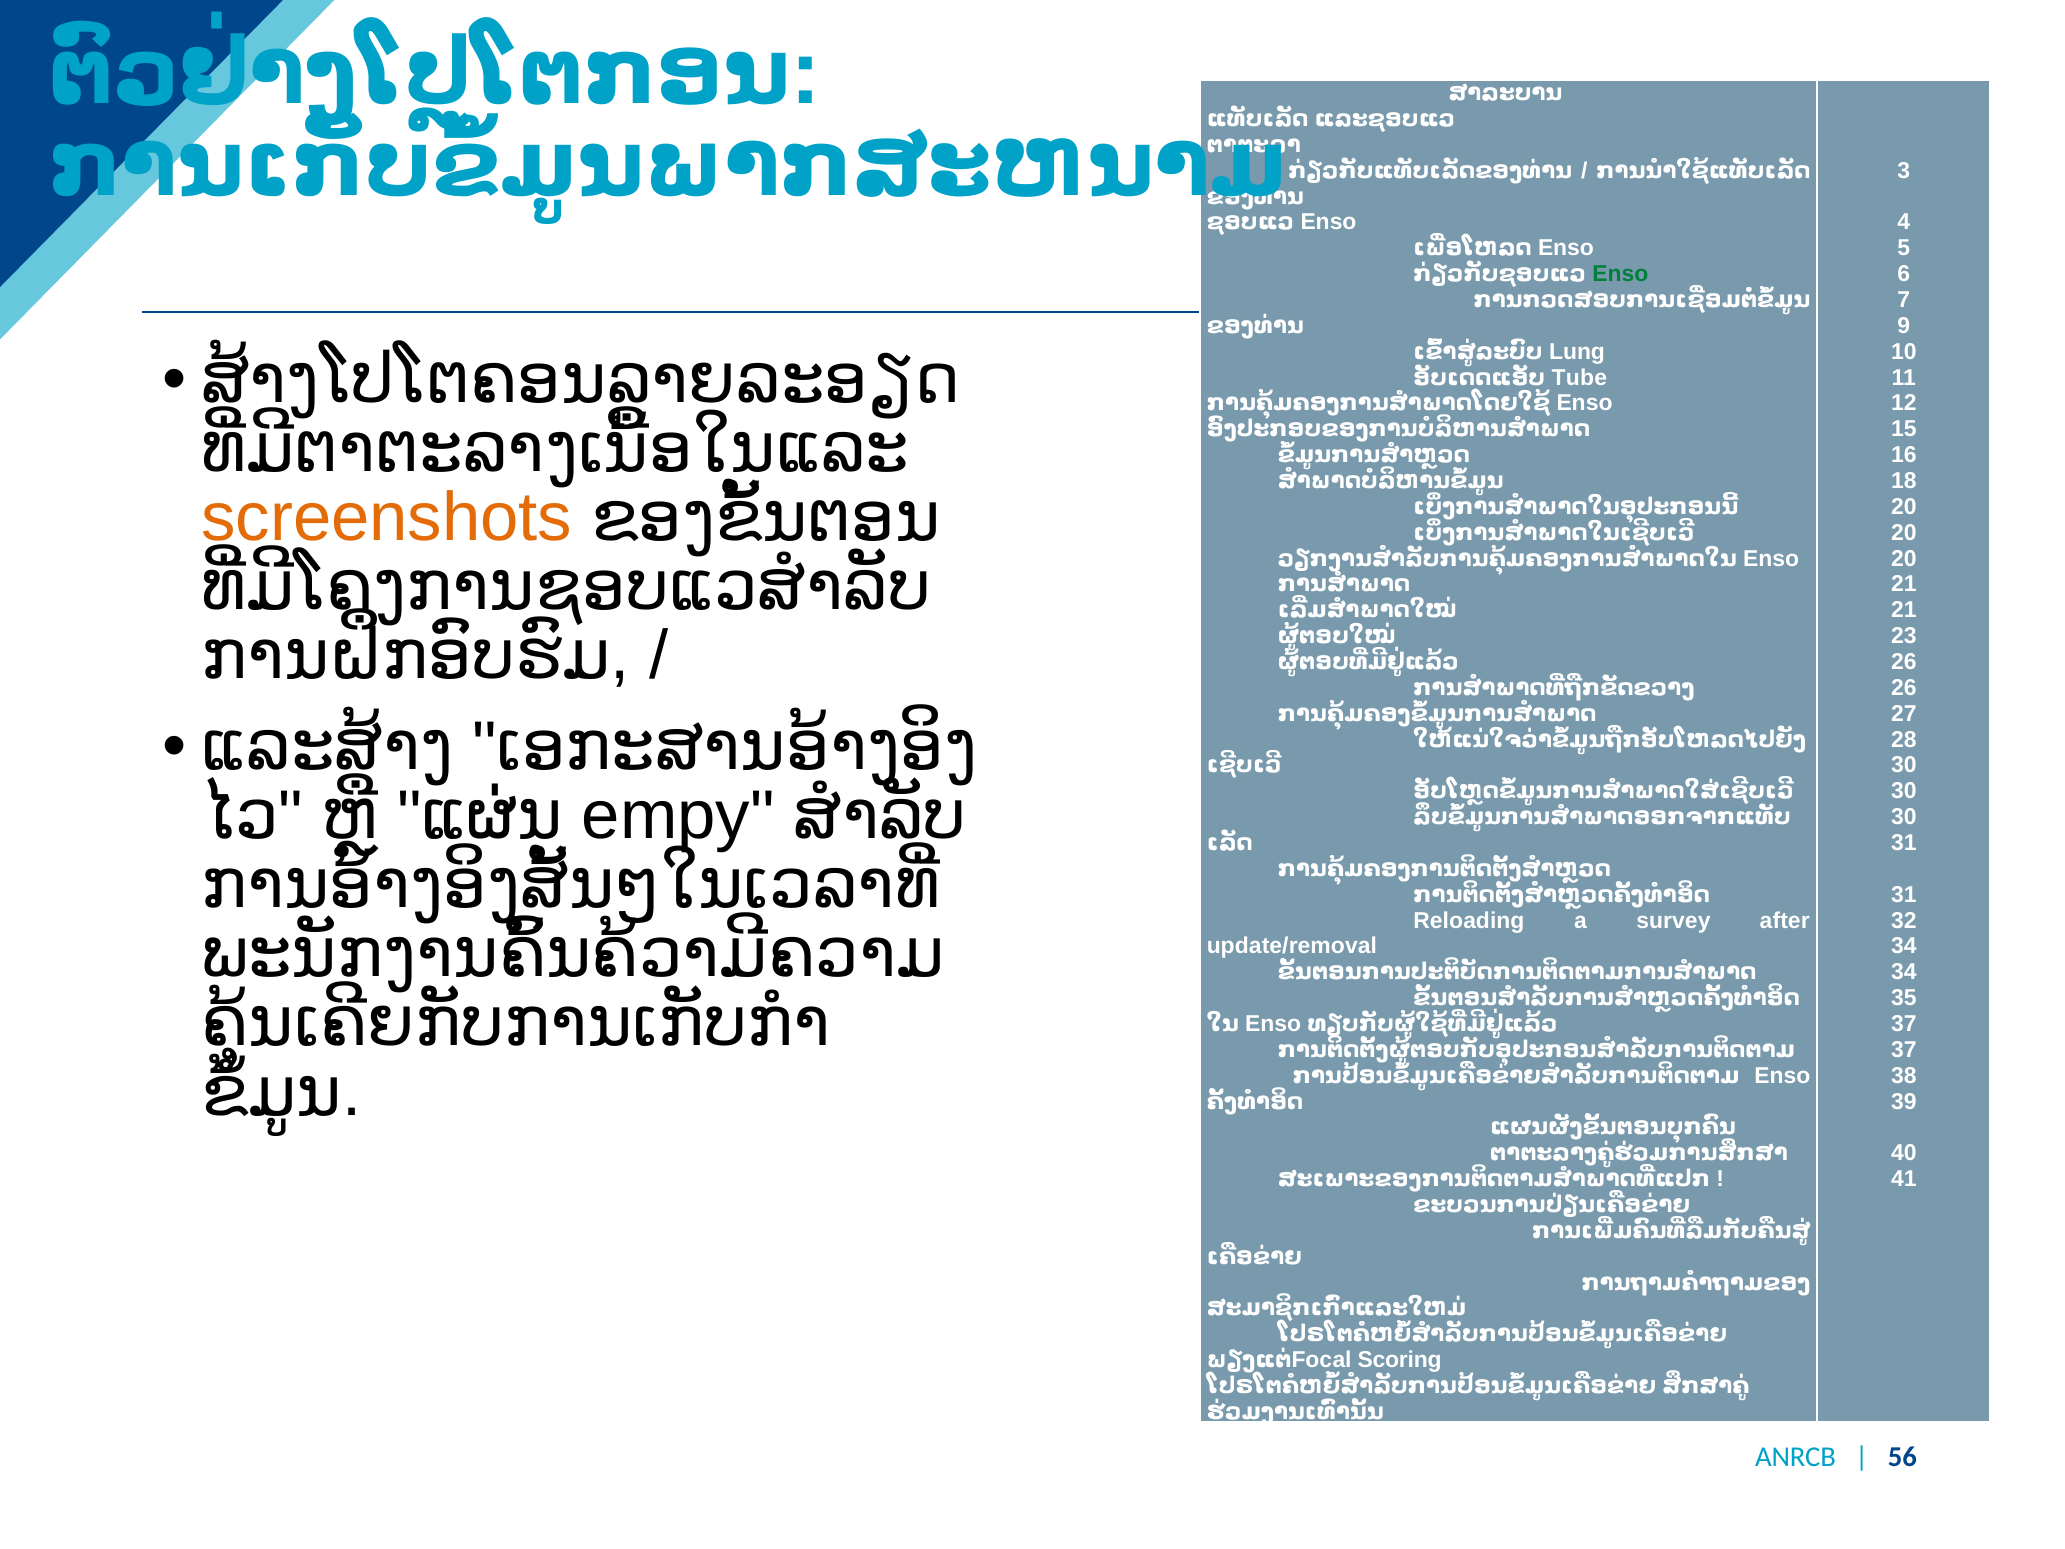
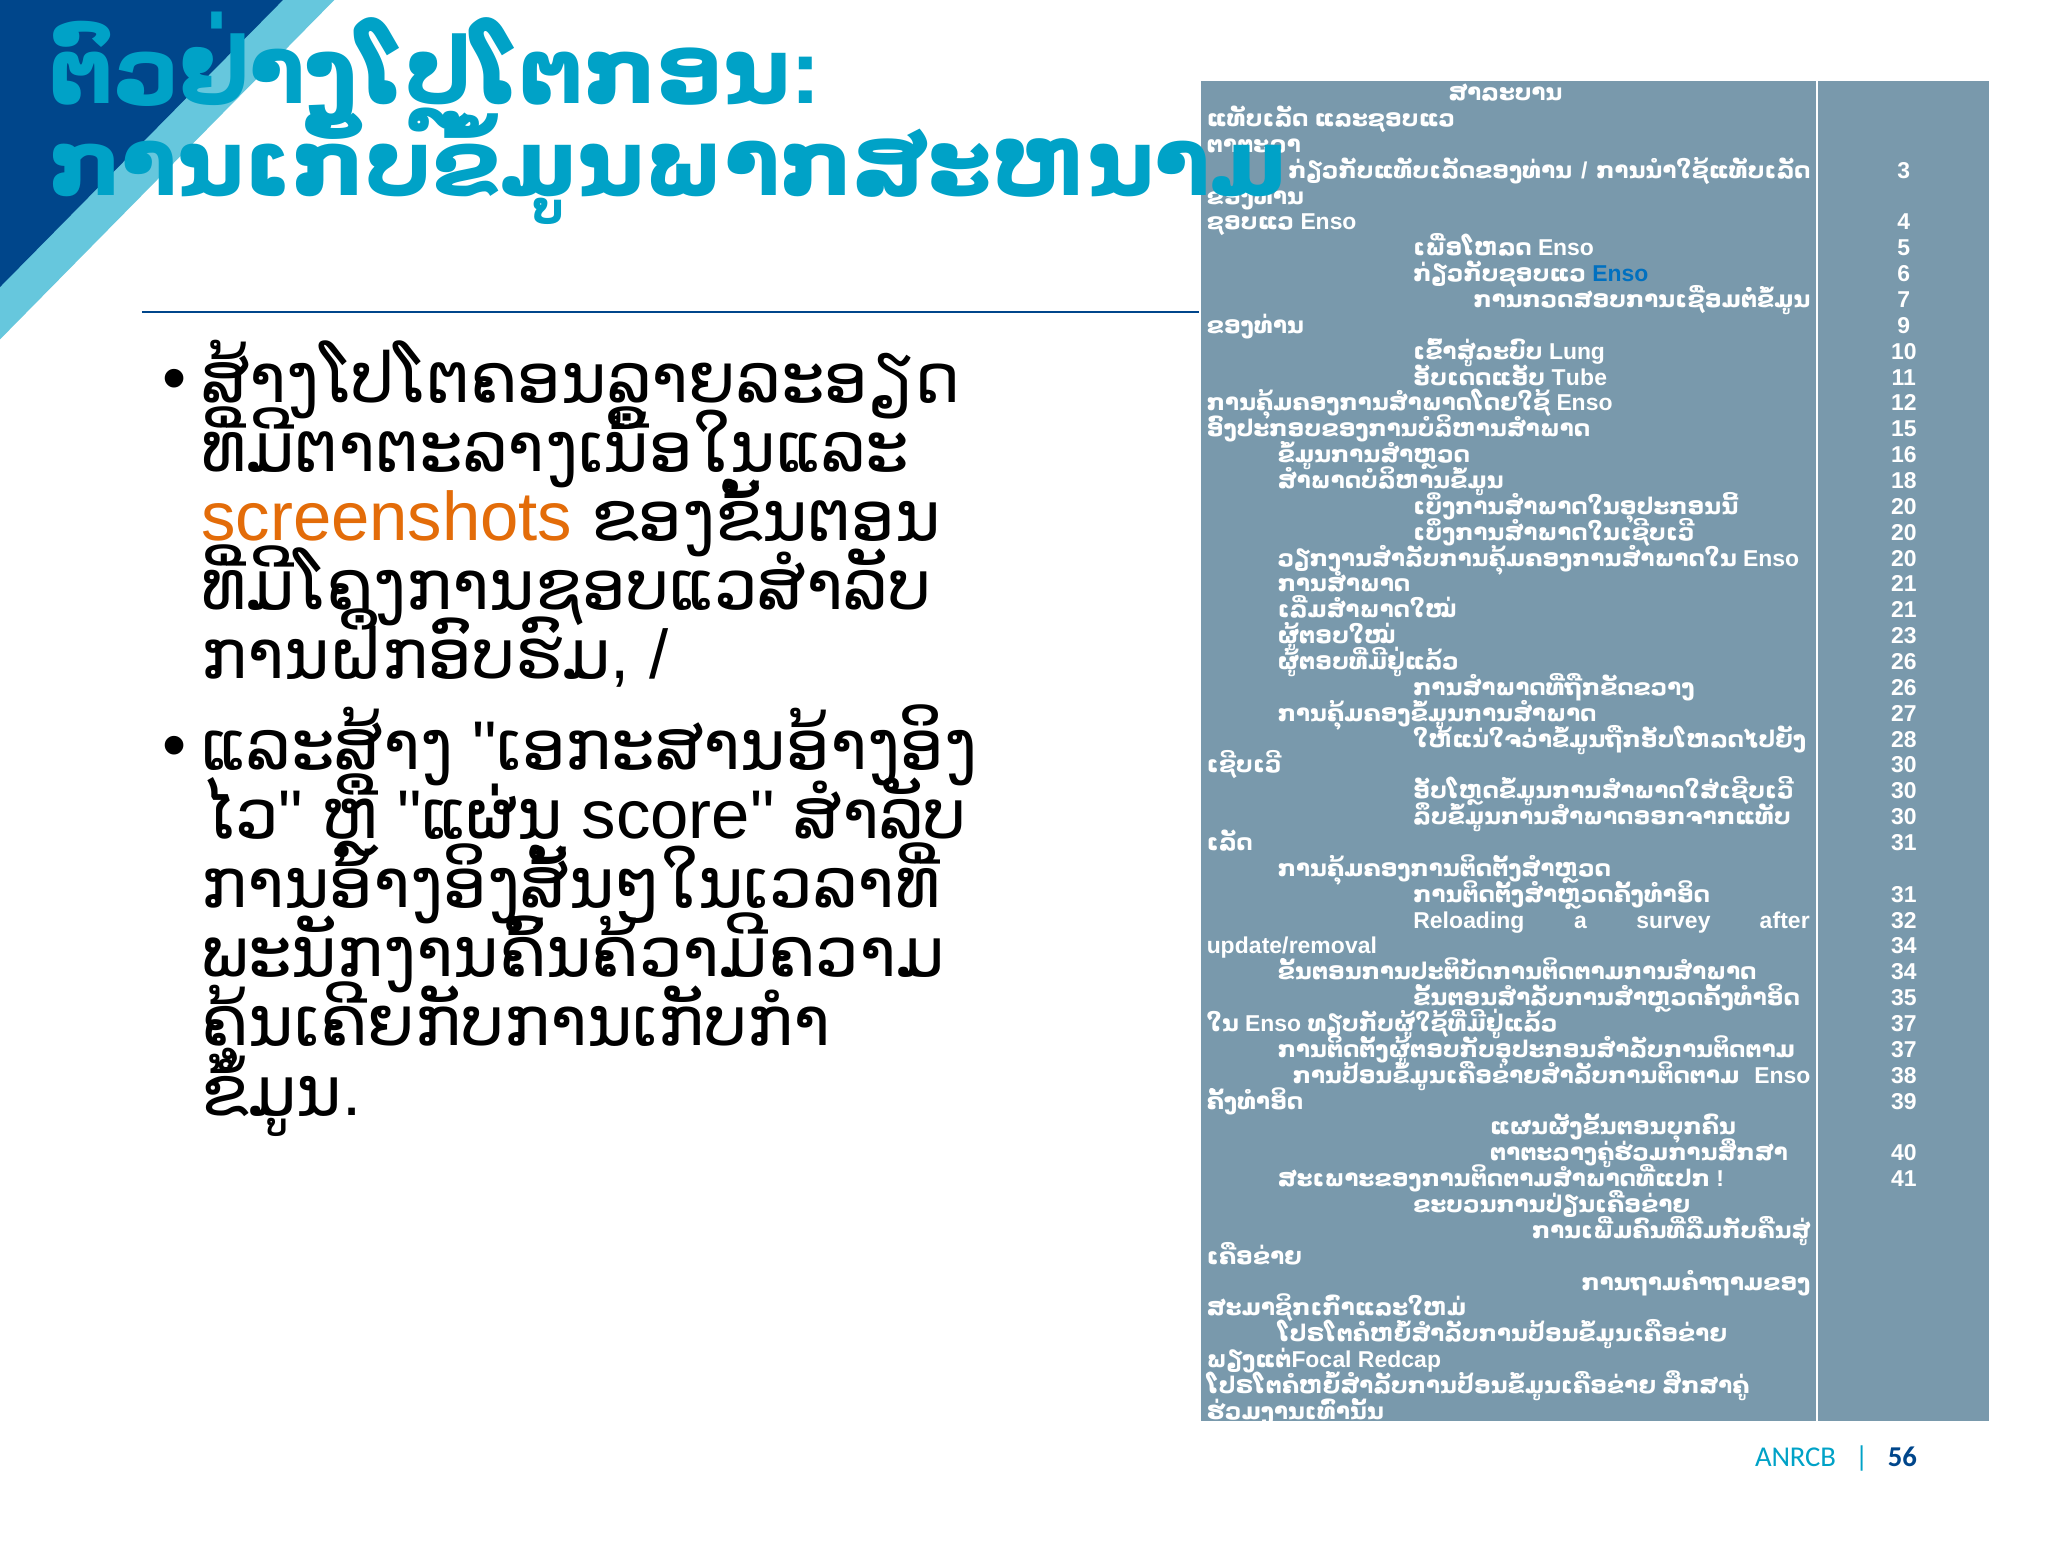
Enso at (1620, 274) colour: green -> blue
empy: empy -> score
Scoring: Scoring -> Redcap
